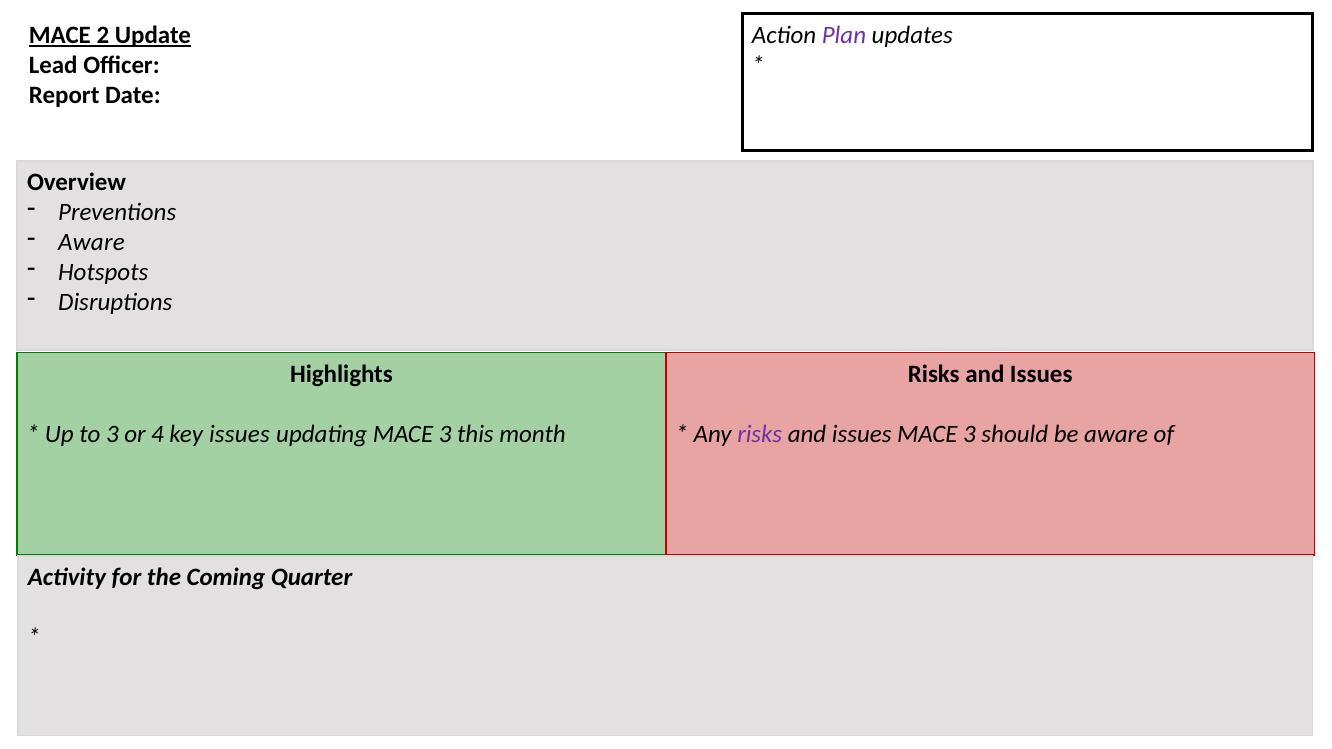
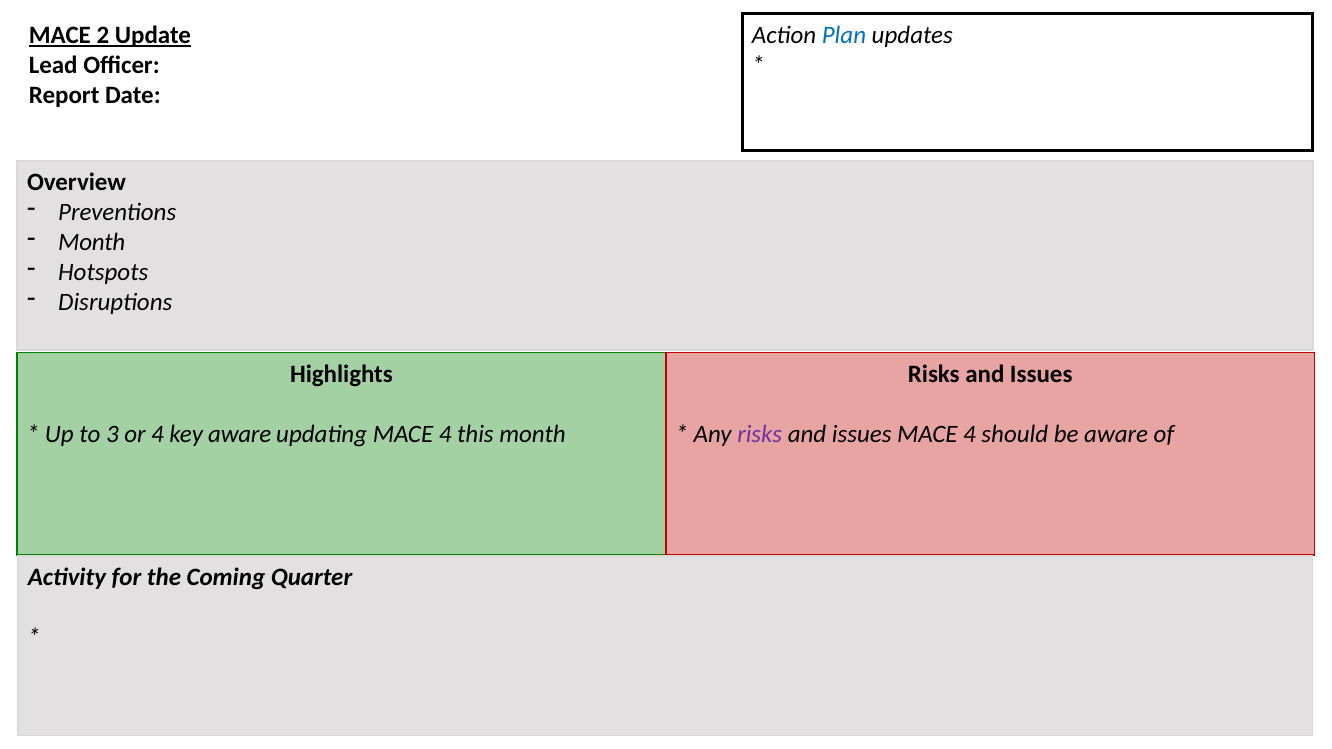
Plan colour: purple -> blue
Aware at (92, 243): Aware -> Month
key issues: issues -> aware
updating MACE 3: 3 -> 4
issues MACE 3: 3 -> 4
